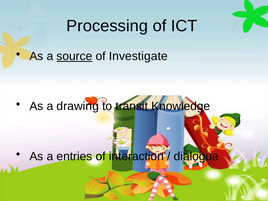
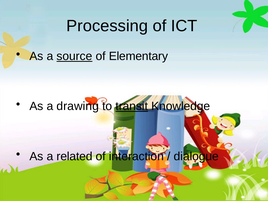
Investigate: Investigate -> Elementary
transit underline: none -> present
entries: entries -> related
